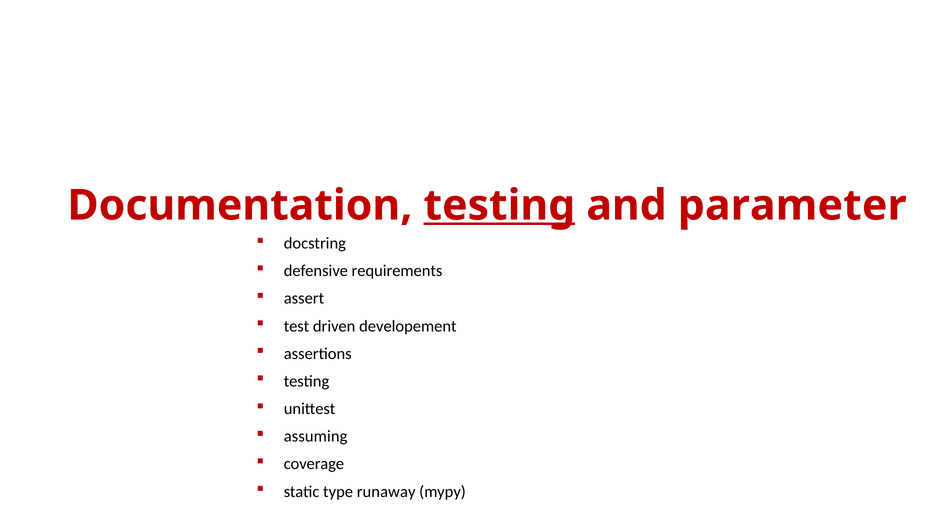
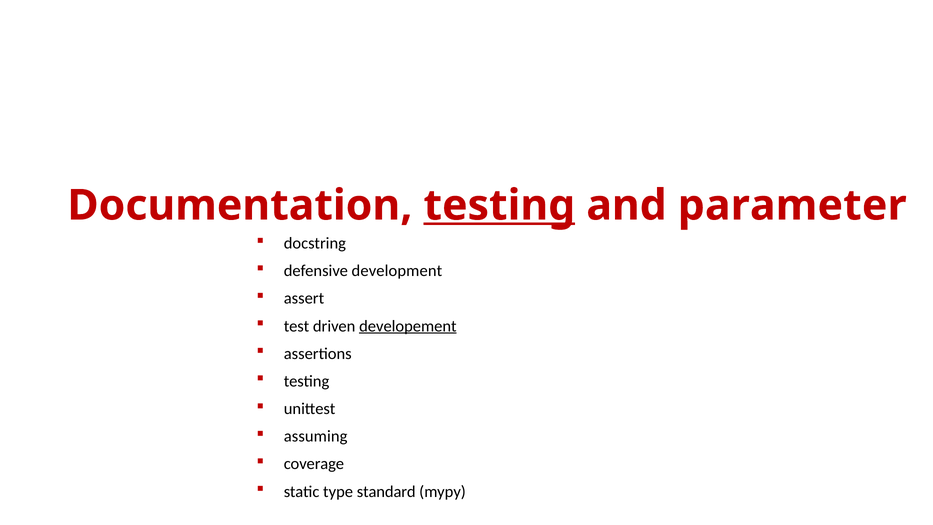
requirements: requirements -> development
developement underline: none -> present
runaway: runaway -> standard
